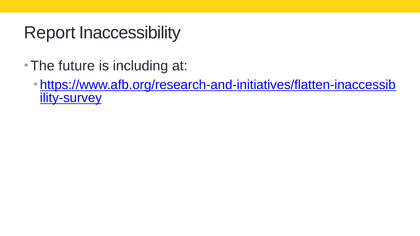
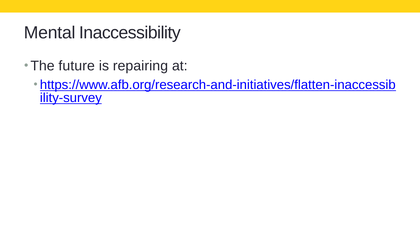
Report: Report -> Mental
including: including -> repairing
